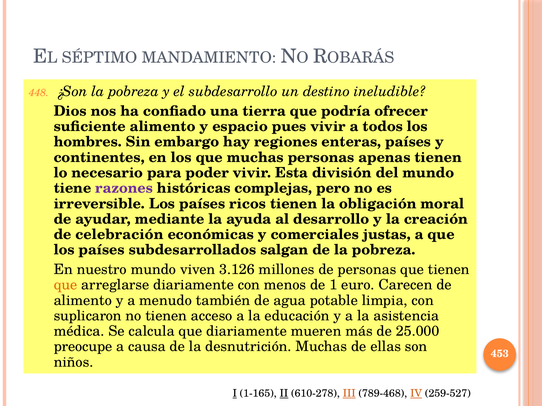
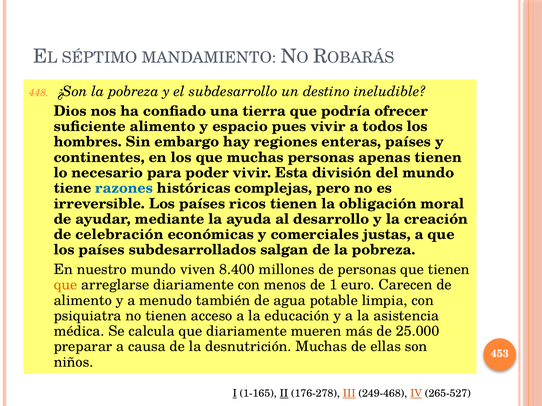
razones colour: purple -> blue
3.126: 3.126 -> 8.400
suplicaron: suplicaron -> psiquiatra
preocupe: preocupe -> preparar
610-278: 610-278 -> 176-278
789-468: 789-468 -> 249-468
259-527: 259-527 -> 265-527
